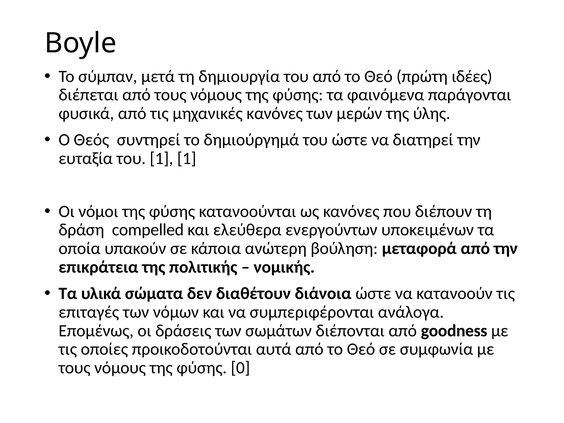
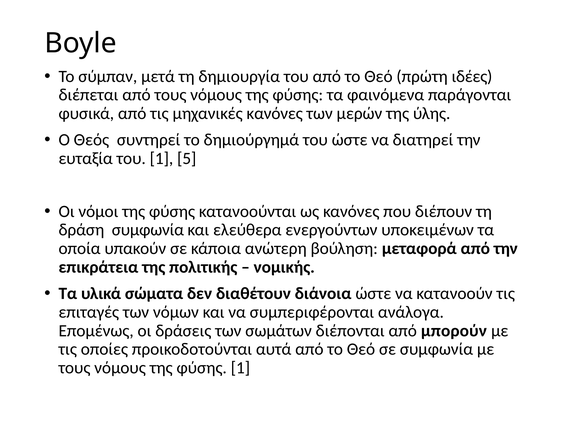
1 1: 1 -> 5
δράση compelled: compelled -> συμφωνία
goodness: goodness -> μπορούν
φύσης 0: 0 -> 1
